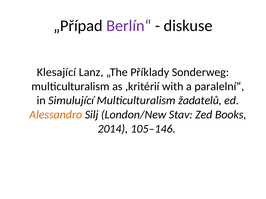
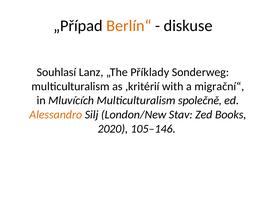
Berlín“ colour: purple -> orange
Klesající: Klesající -> Souhlasí
paralelní“: paralelní“ -> migrační“
Simulující: Simulující -> Mluvících
žadatelů: žadatelů -> společně
2014: 2014 -> 2020
